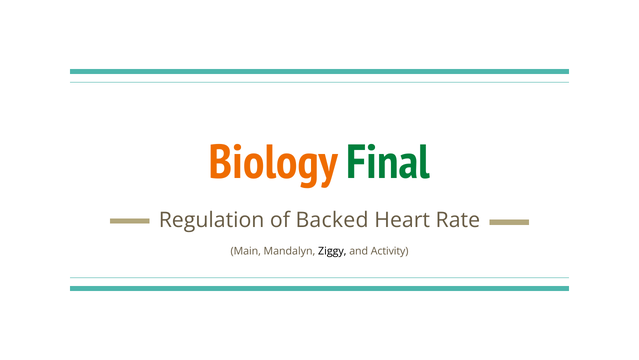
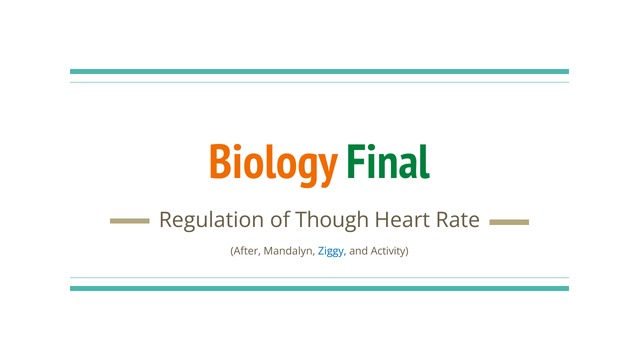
Backed: Backed -> Though
Main: Main -> After
Ziggy colour: black -> blue
